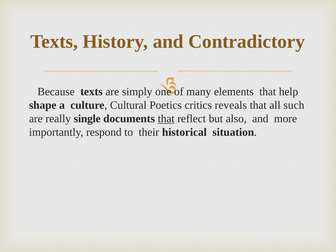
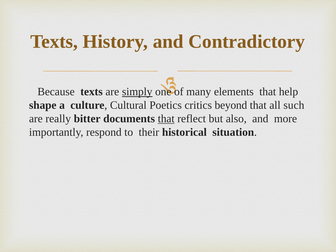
simply underline: none -> present
reveals: reveals -> beyond
single: single -> bitter
